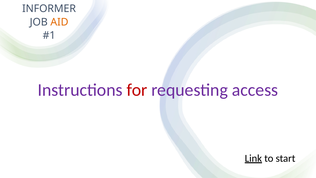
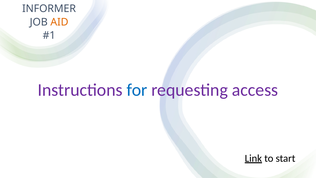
for colour: red -> blue
